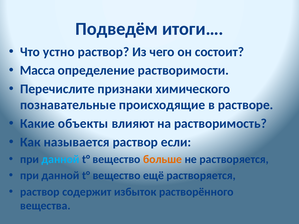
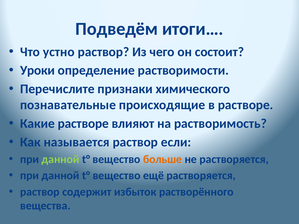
Масса: Масса -> Уроки
Какие объекты: объекты -> растворе
данной at (61, 159) colour: light blue -> light green
